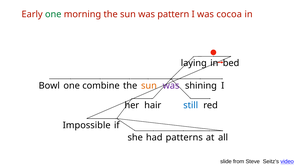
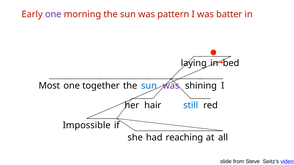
one at (53, 14) colour: green -> purple
cocoa: cocoa -> batter
Bowl: Bowl -> Most
combine: combine -> together
sun at (149, 86) colour: orange -> blue
patterns: patterns -> reaching
